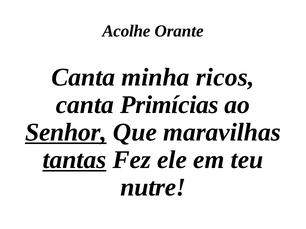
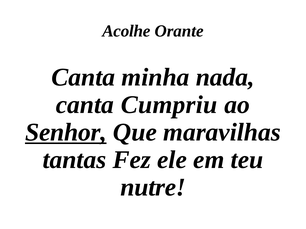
ricos: ricos -> nada
Primícias: Primícias -> Cumpriu
tantas underline: present -> none
